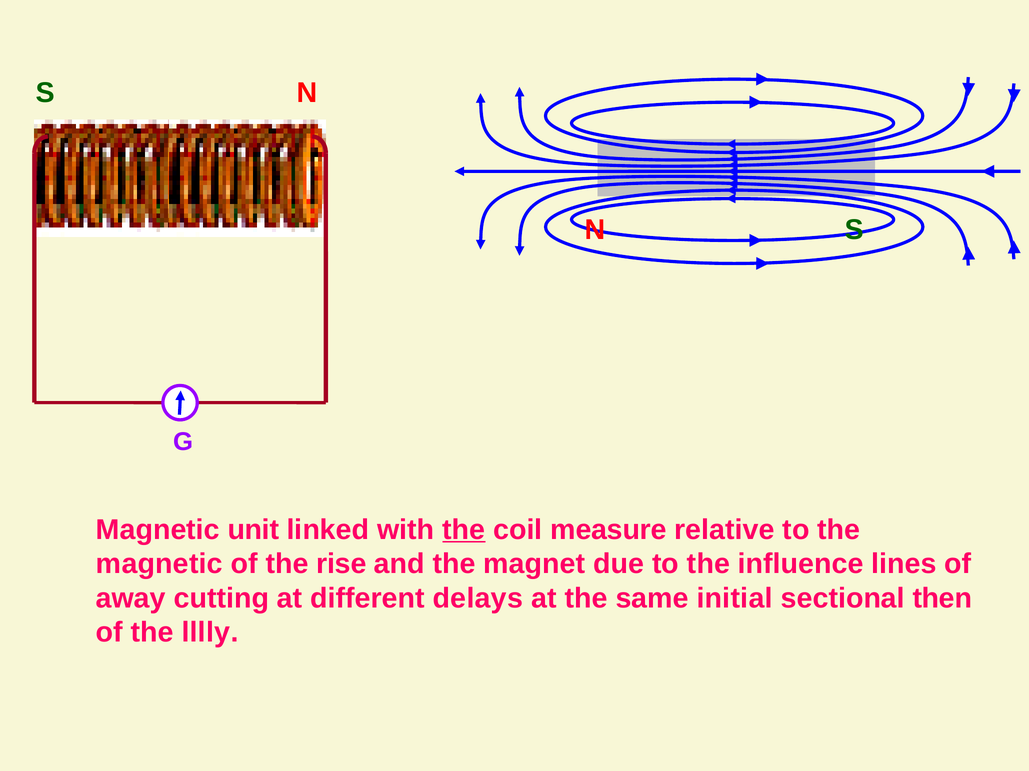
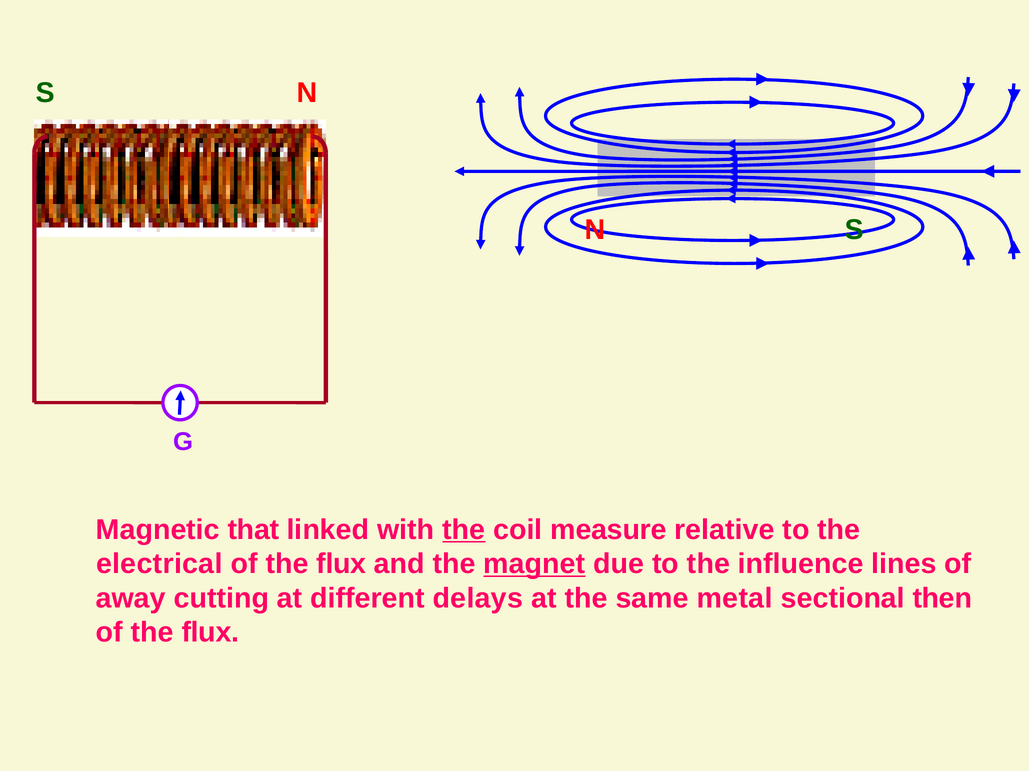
unit: unit -> that
magnetic at (159, 564): magnetic -> electrical
rise at (341, 564): rise -> flux
magnet underline: none -> present
initial: initial -> metal
lllly at (210, 633): lllly -> flux
